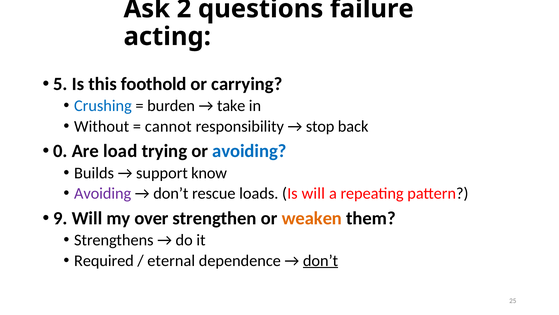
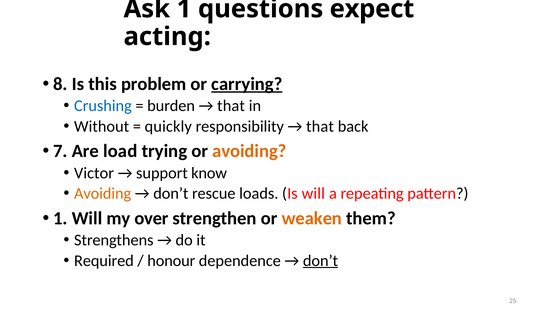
Ask 2: 2 -> 1
failure: failure -> expect
5: 5 -> 8
foothold: foothold -> problem
carrying underline: none -> present
take at (231, 106): take -> that
cannot: cannot -> quickly
stop at (320, 126): stop -> that
0: 0 -> 7
avoiding at (249, 151) colour: blue -> orange
Builds: Builds -> Victor
Avoiding at (103, 193) colour: purple -> orange
9 at (60, 218): 9 -> 1
eternal: eternal -> honour
